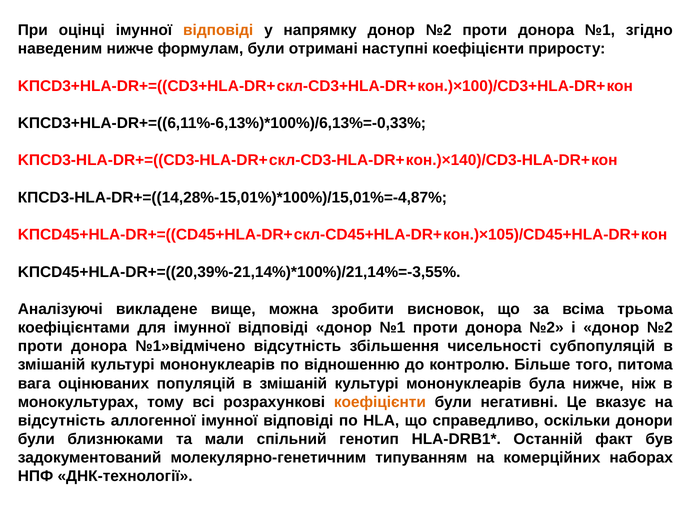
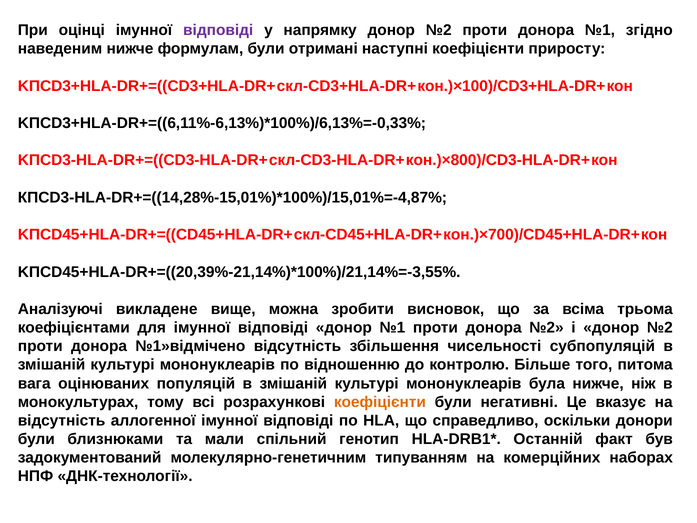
відповіді at (218, 30) colour: orange -> purple
кон.)×140)/CD3-HLA-DR+: кон.)×140)/CD3-HLA-DR+ -> кон.)×800)/CD3-HLA-DR+
кон.)×105)/CD45+HLA-DR+: кон.)×105)/CD45+HLA-DR+ -> кон.)×700)/CD45+HLA-DR+
